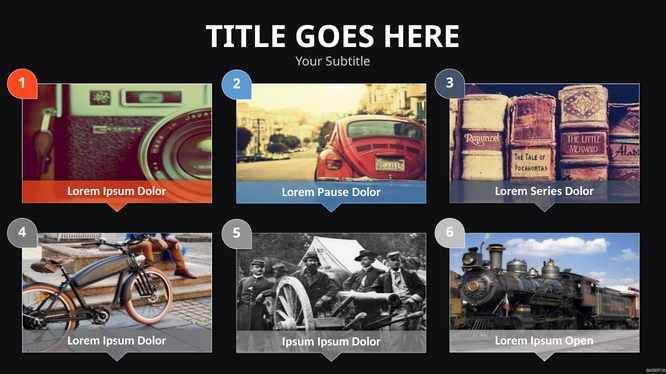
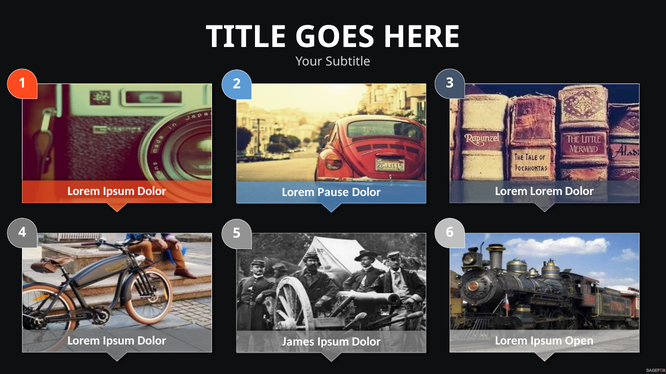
Lorem Series: Series -> Lorem
Ipsum at (298, 342): Ipsum -> James
